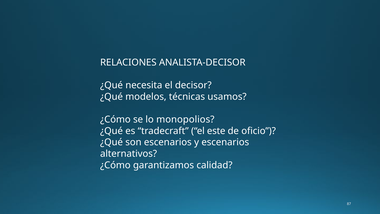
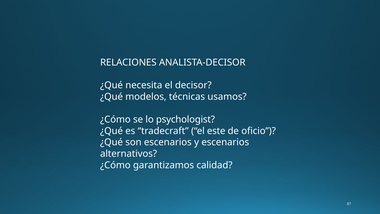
monopolios: monopolios -> psychologist
